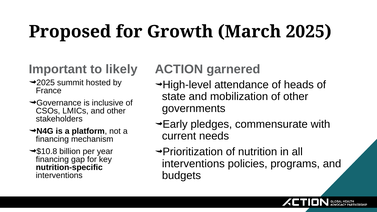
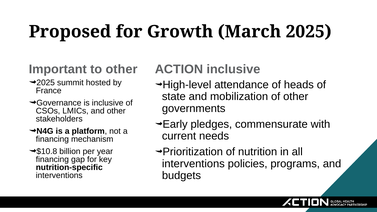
to likely: likely -> other
ACTION garnered: garnered -> inclusive
